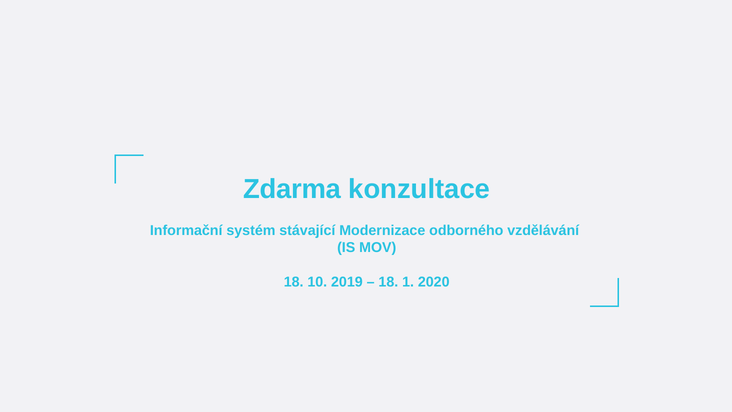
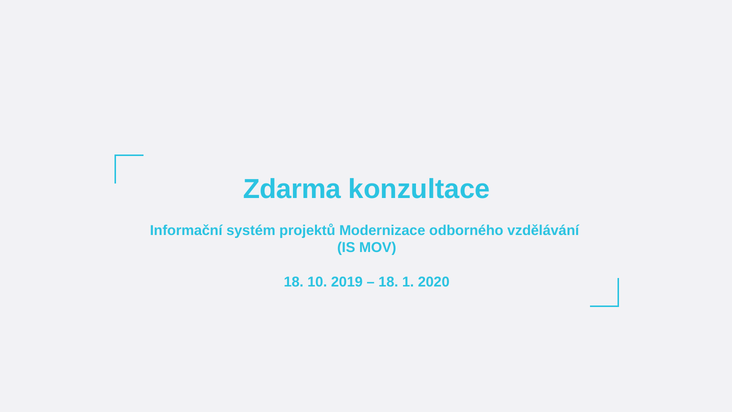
stávající: stávající -> projektů
